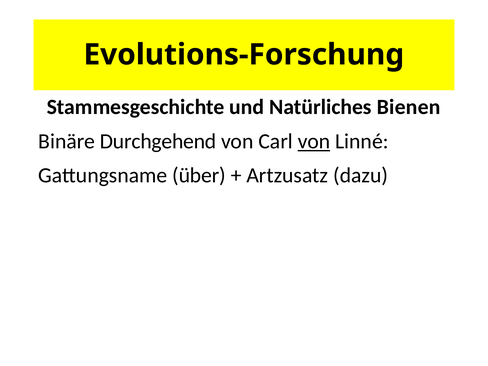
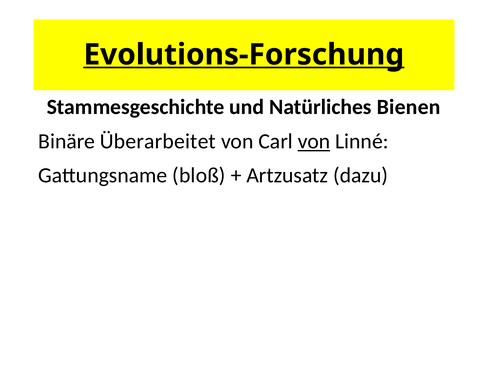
Evolutions-Forschung underline: none -> present
Durchgehend: Durchgehend -> Überarbeitet
über: über -> bloß
